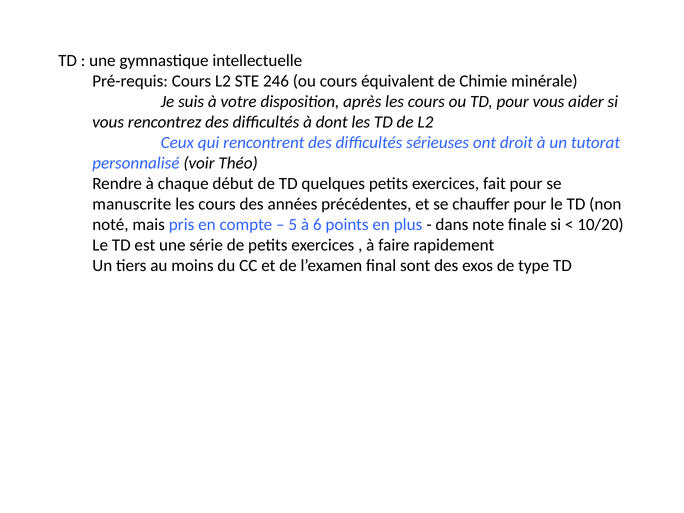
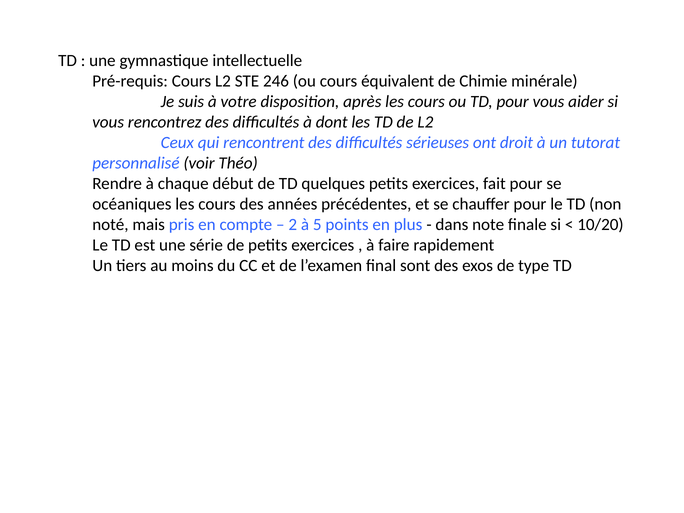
manuscrite: manuscrite -> océaniques
5: 5 -> 2
6: 6 -> 5
